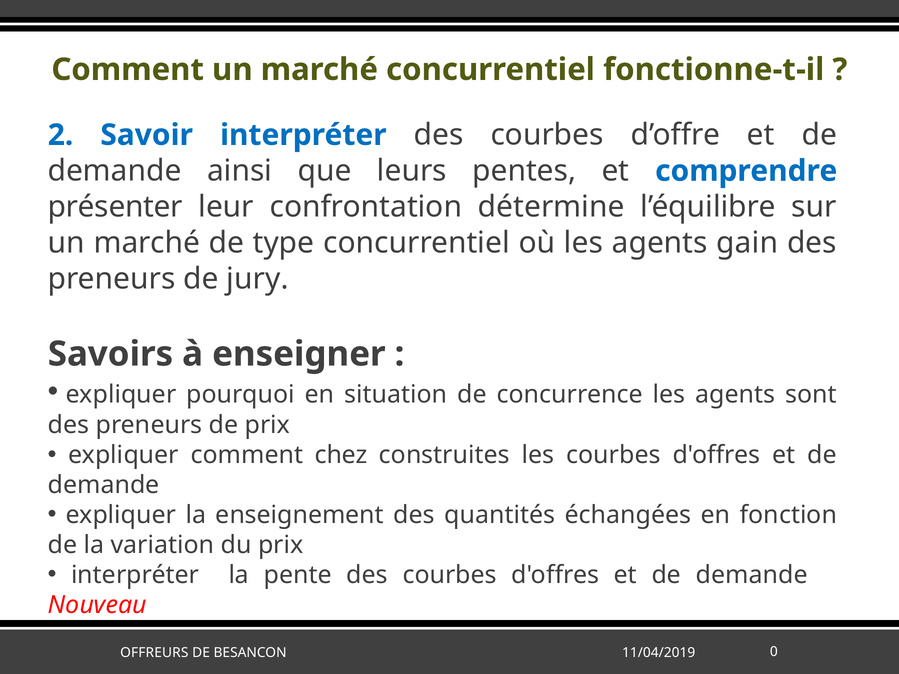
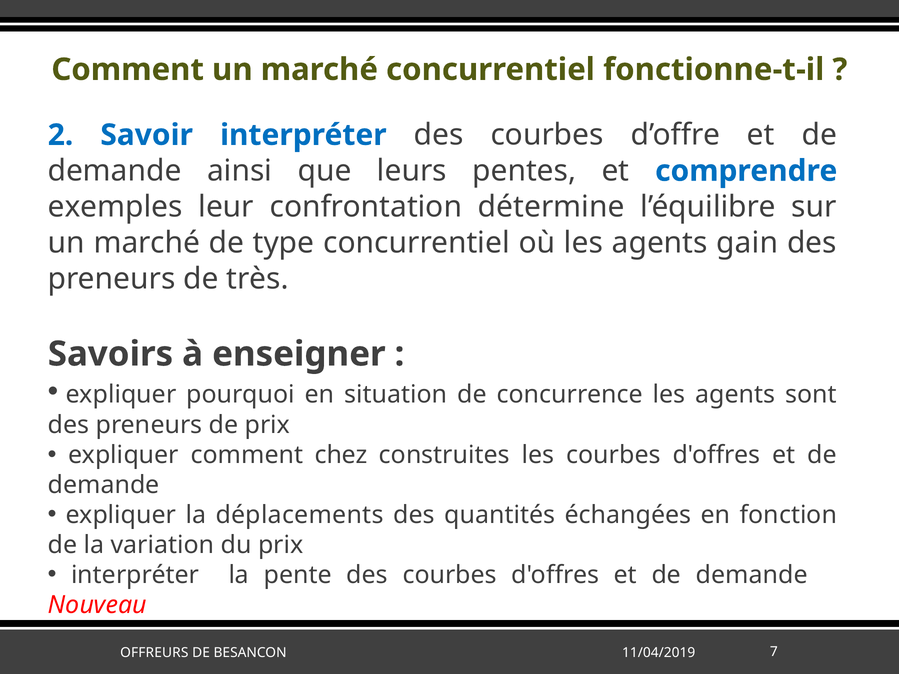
présenter: présenter -> exemples
jury: jury -> très
enseignement: enseignement -> déplacements
0: 0 -> 7
